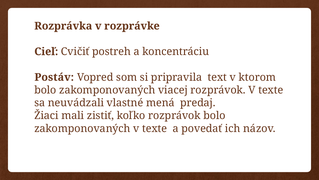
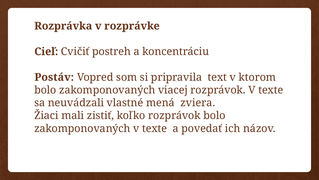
predaj: predaj -> zviera
